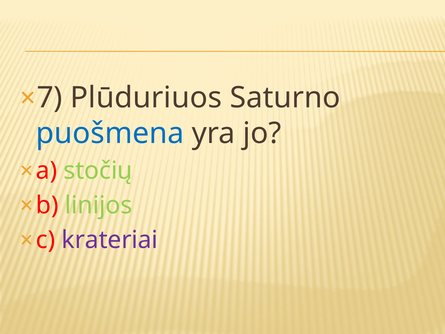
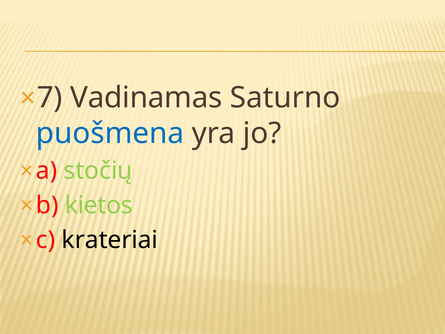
Plūduriuos: Plūduriuos -> Vadinamas
linijos: linijos -> kietos
krateriai colour: purple -> black
